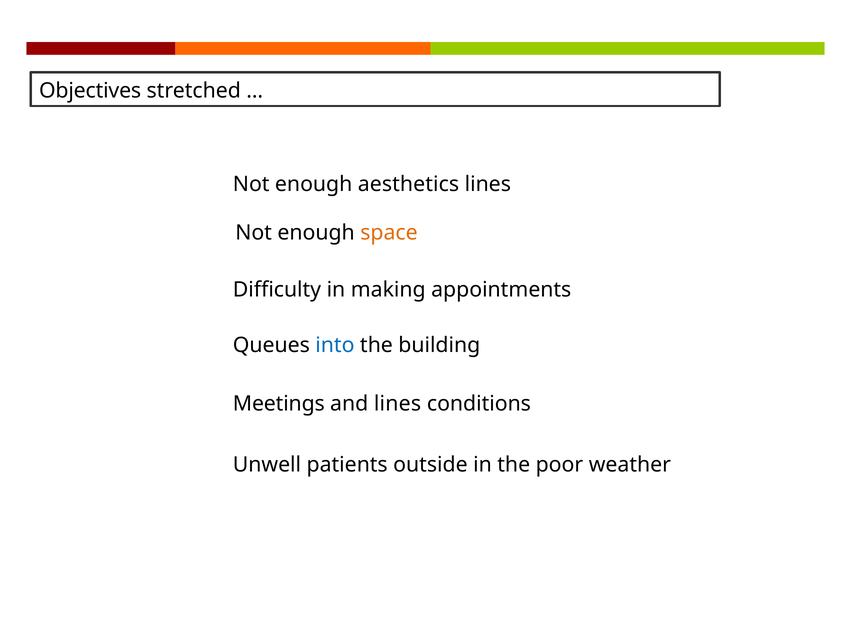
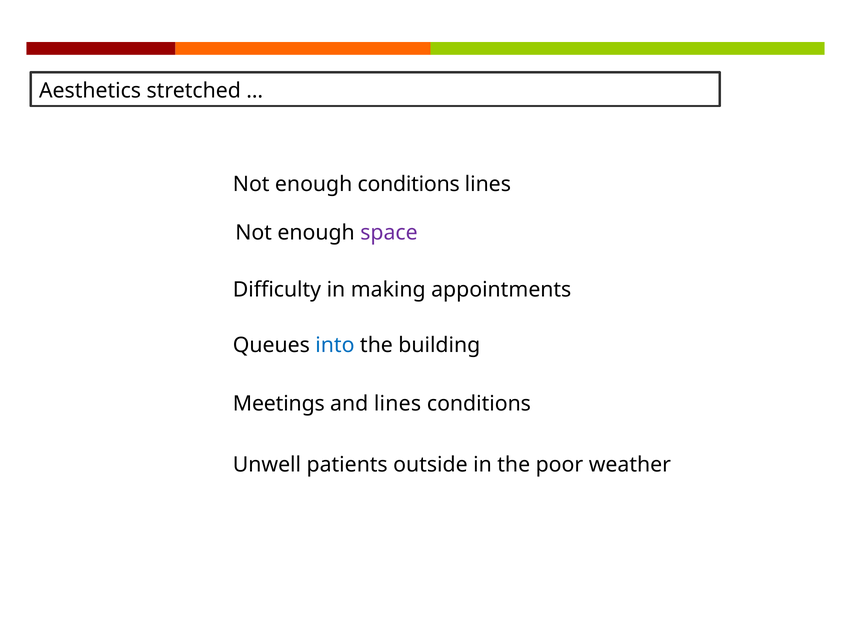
Objectives: Objectives -> Aesthetics
enough aesthetics: aesthetics -> conditions
space colour: orange -> purple
